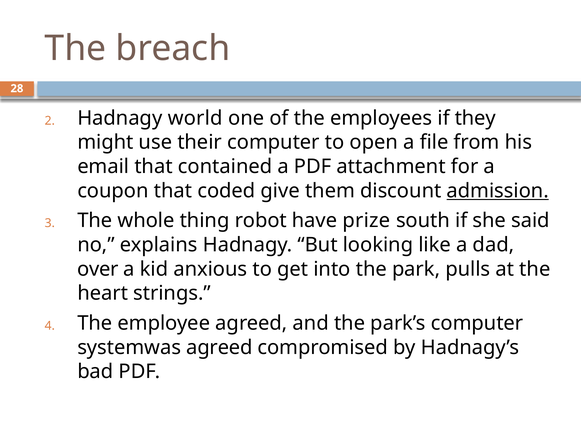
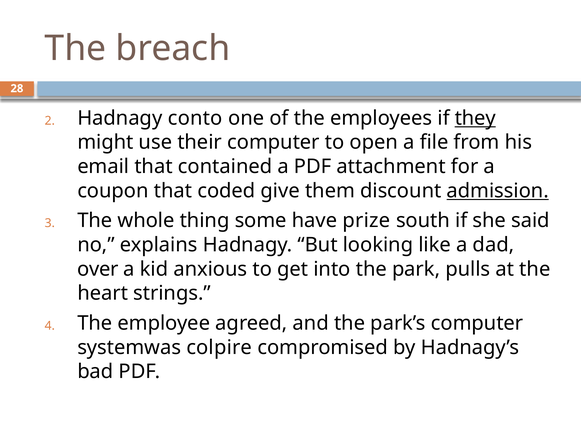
world: world -> conto
they underline: none -> present
robot: robot -> some
systemwas agreed: agreed -> colpire
